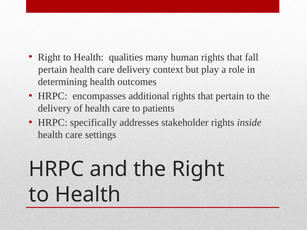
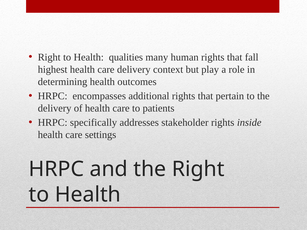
pertain at (53, 70): pertain -> highest
